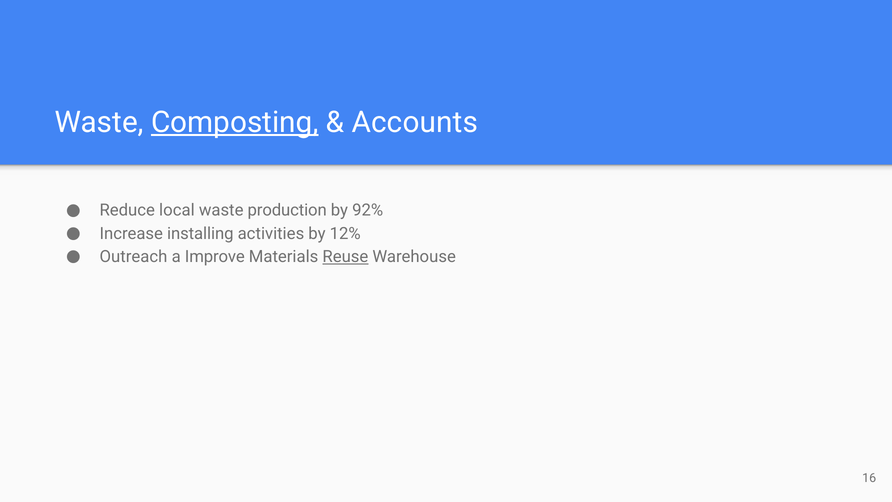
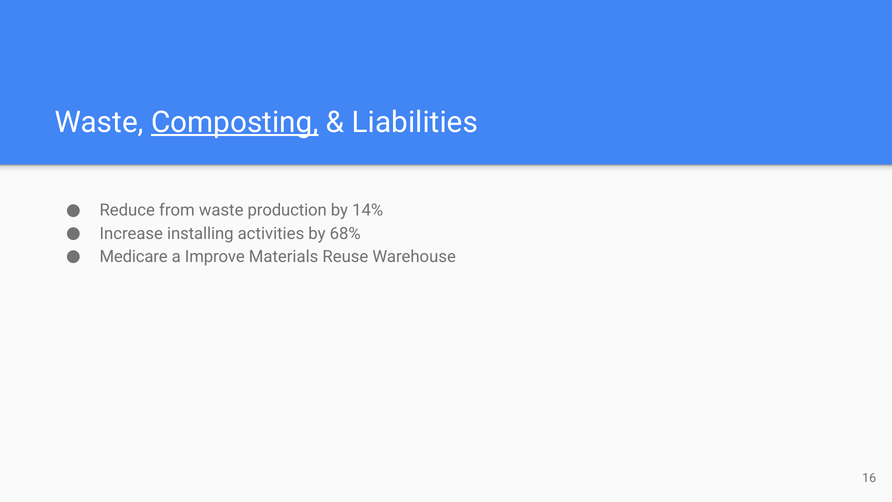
Accounts: Accounts -> Liabilities
local: local -> from
92%: 92% -> 14%
12%: 12% -> 68%
Outreach: Outreach -> Medicare
Reuse underline: present -> none
